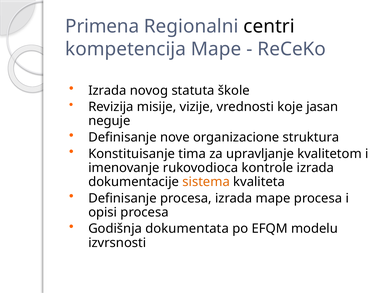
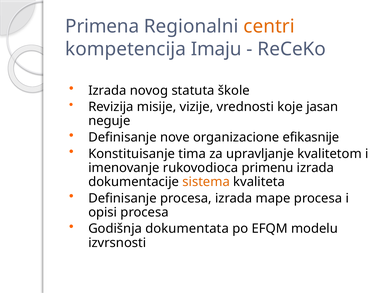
centri colour: black -> orange
kompetencija Mape: Mape -> Imaju
struktura: struktura -> efikasnije
kontrole: kontrole -> primenu
